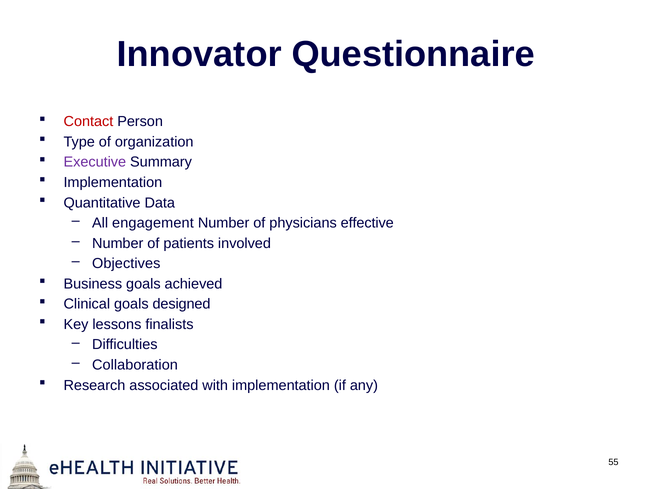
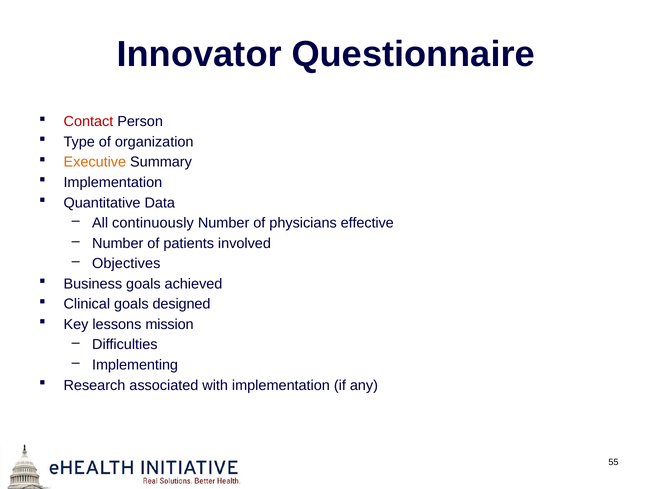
Executive colour: purple -> orange
engagement: engagement -> continuously
finalists: finalists -> mission
Collaboration: Collaboration -> Implementing
